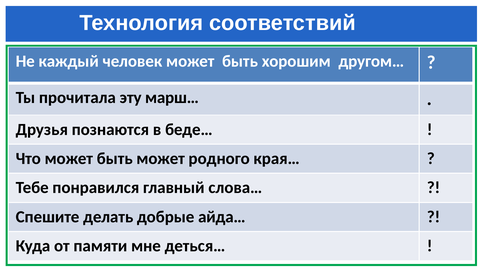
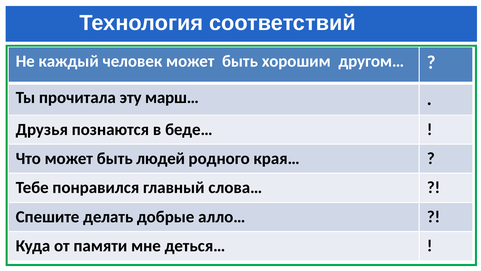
быть может: может -> людей
айда…: айда… -> алло…
